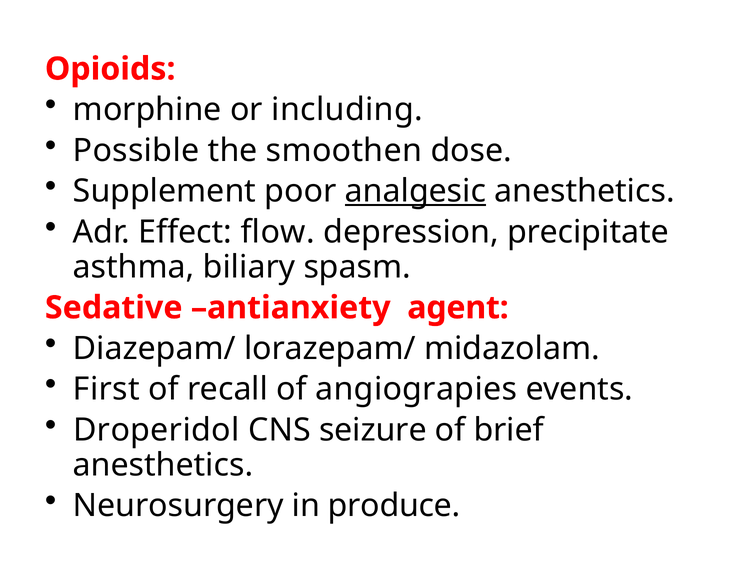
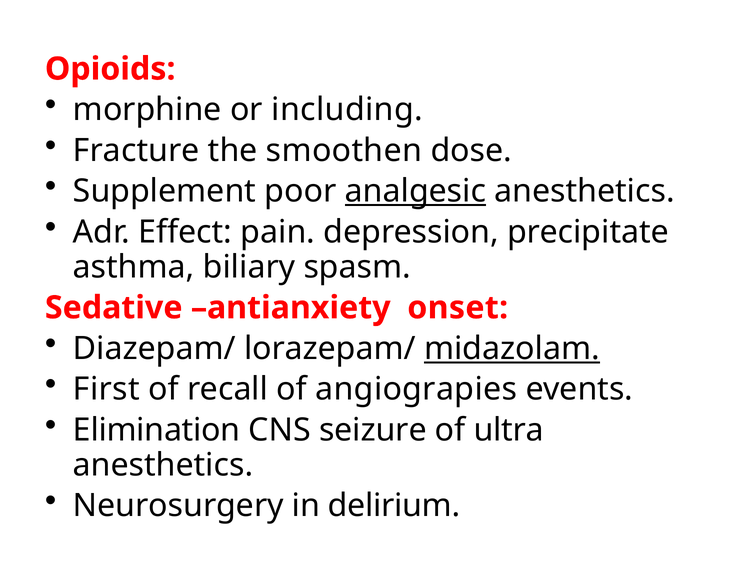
Possible: Possible -> Fracture
flow: flow -> pain
agent: agent -> onset
midazolam underline: none -> present
Droperidol: Droperidol -> Elimination
brief: brief -> ultra
produce: produce -> delirium
